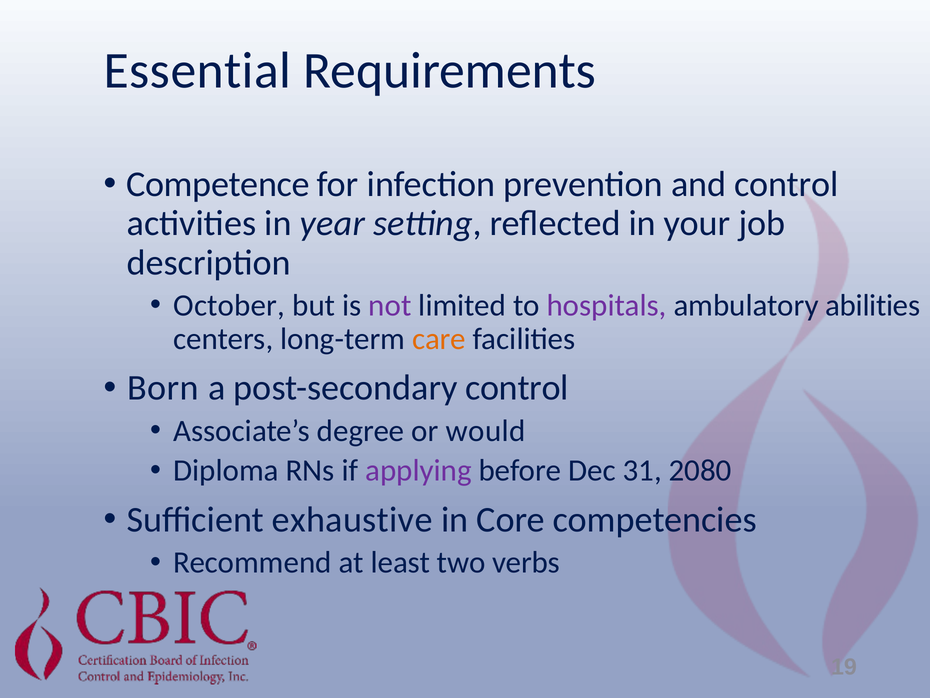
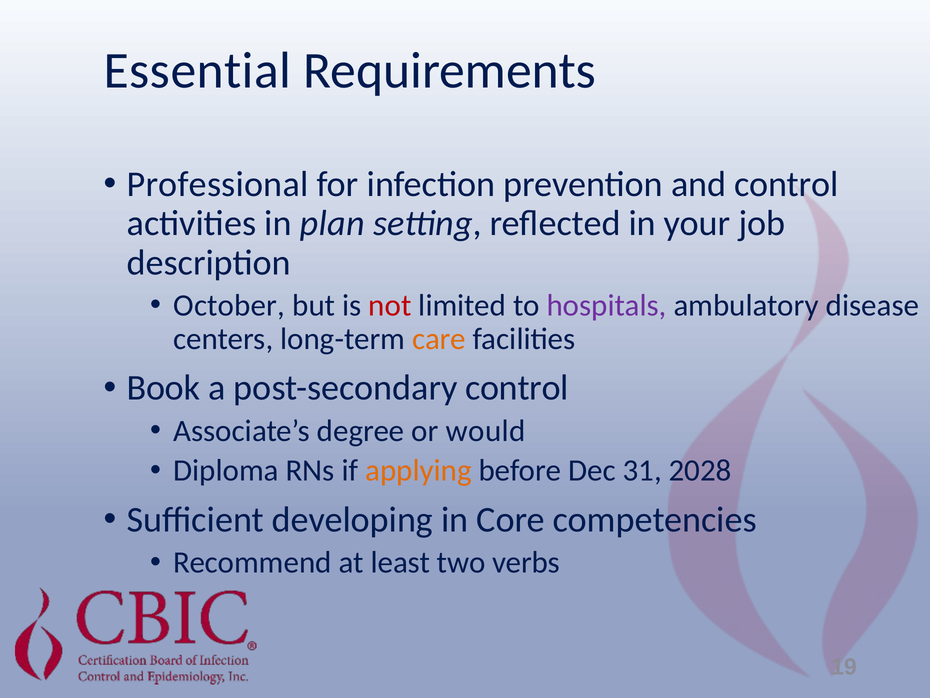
Competence: Competence -> Professional
year: year -> plan
not colour: purple -> red
abilities: abilities -> disease
Born: Born -> Book
applying colour: purple -> orange
2080: 2080 -> 2028
exhaustive: exhaustive -> developing
